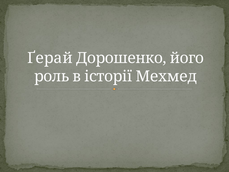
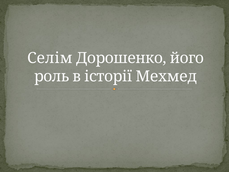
Ґерай: Ґерай -> Селім
